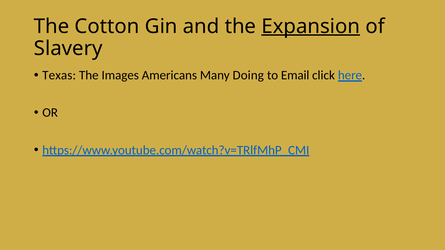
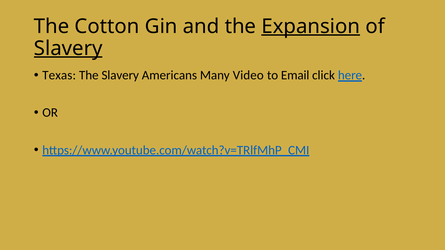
Slavery at (68, 48) underline: none -> present
The Images: Images -> Slavery
Doing: Doing -> Video
